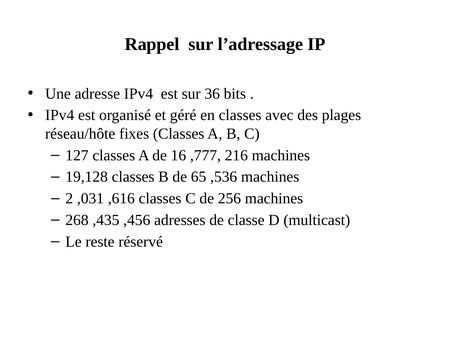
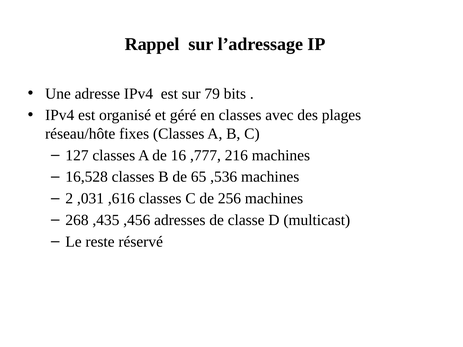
36: 36 -> 79
19,128: 19,128 -> 16,528
